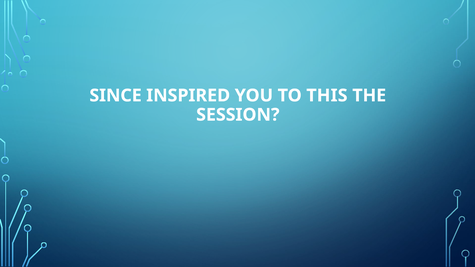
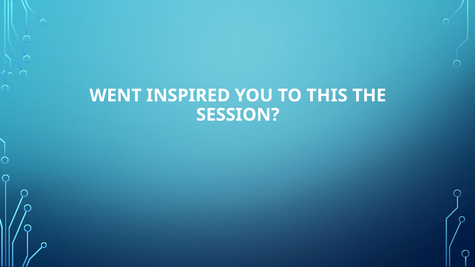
SINCE: SINCE -> WENT
